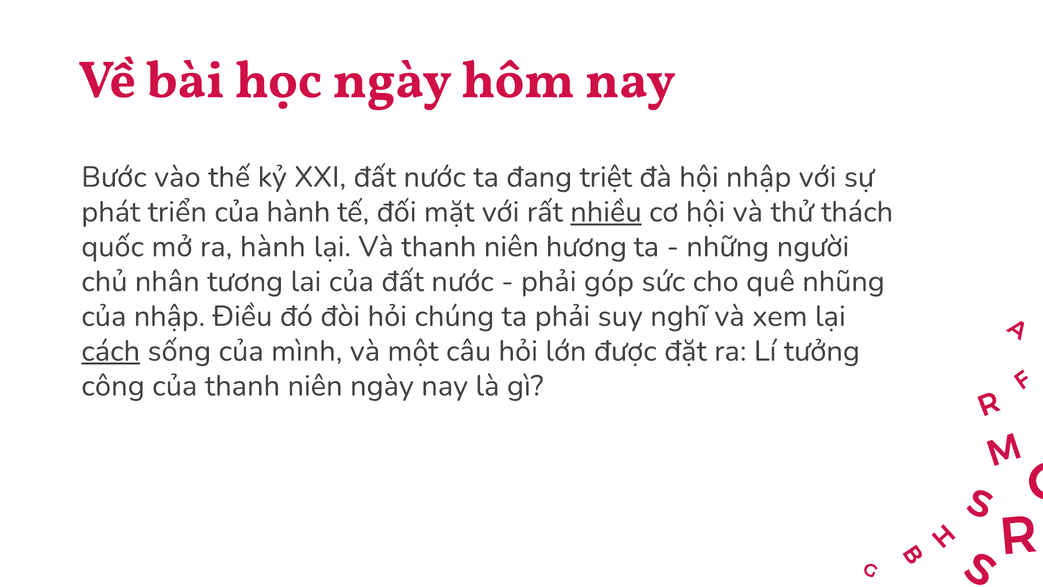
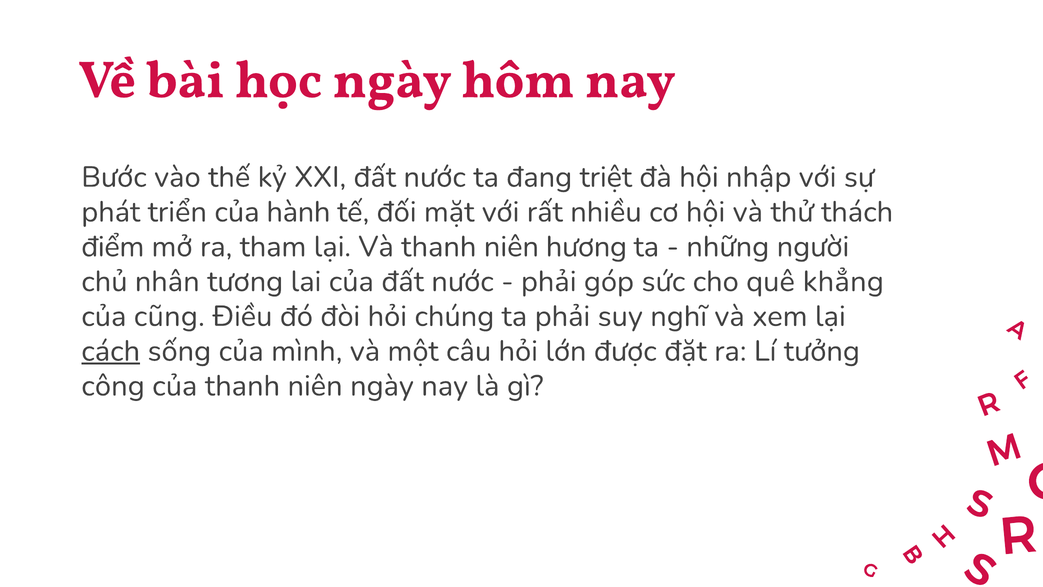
nhiều underline: present -> none
quốc: quốc -> điểm
ra hành: hành -> tham
nhũng: nhũng -> khẳng
của nhập: nhập -> cũng
